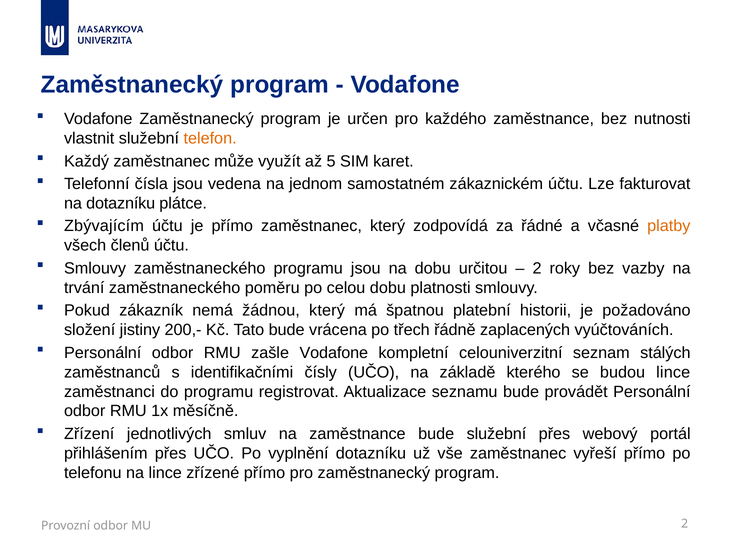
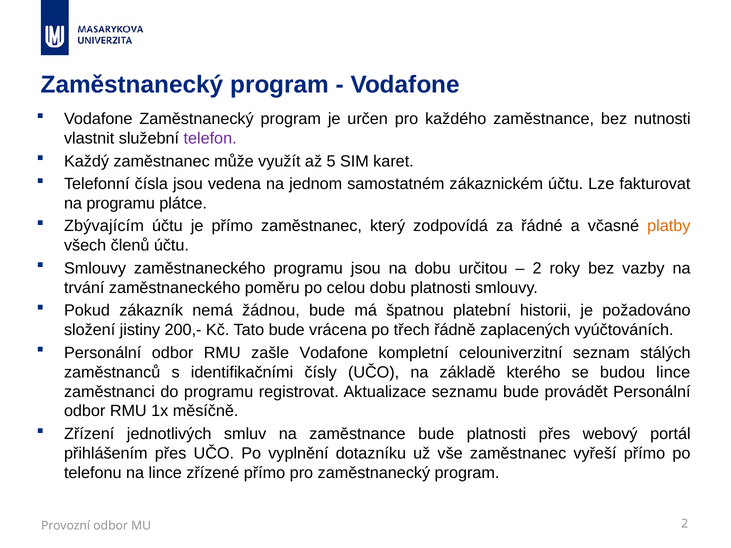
telefon colour: orange -> purple
na dotazníku: dotazníku -> programu
žádnou který: který -> bude
bude služební: služební -> platnosti
